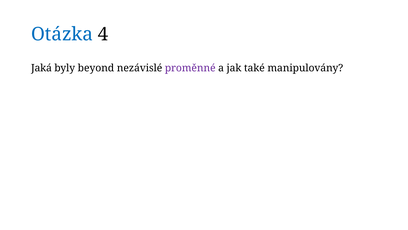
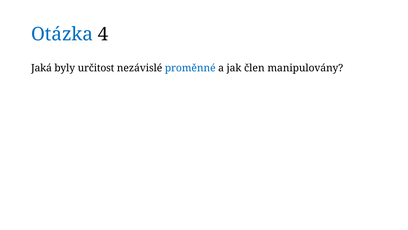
beyond: beyond -> určitost
proměnné colour: purple -> blue
také: také -> člen
